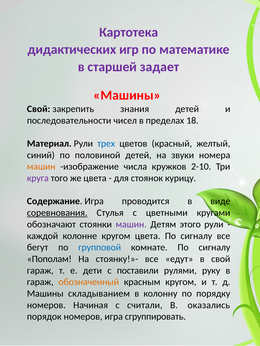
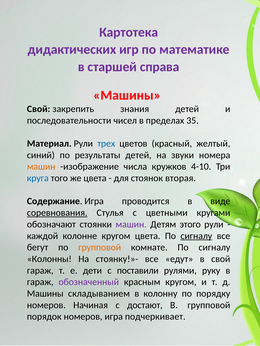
задает: задает -> справа
18: 18 -> 35
половиной: половиной -> результаты
2-10: 2-10 -> 4-10
круга colour: purple -> blue
курицу: курицу -> вторая
сигналу at (196, 236) underline: none -> present
групповой at (100, 248) colour: blue -> orange
Пополам: Пополам -> Колонны
обозначенный colour: orange -> purple
считали: считали -> достают
В оказались: оказались -> групповой
сгруппировать: сгруппировать -> подчеркивает
